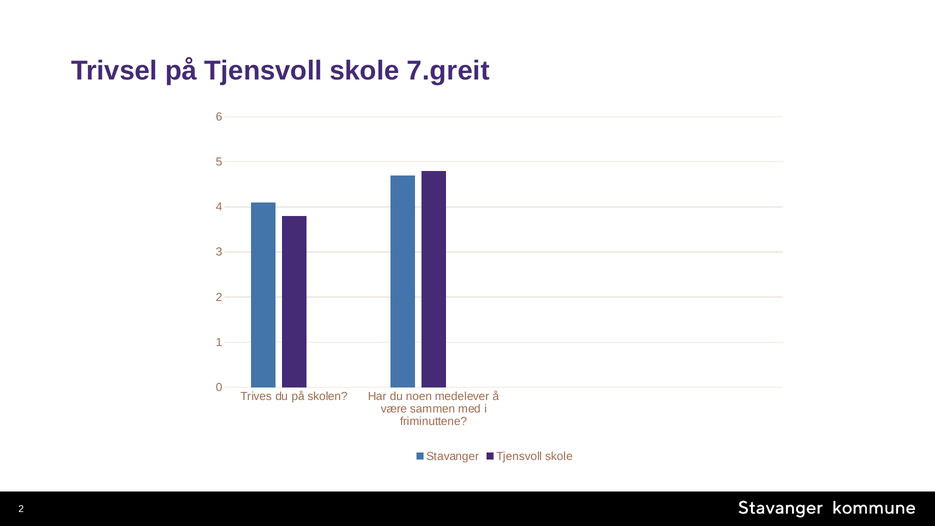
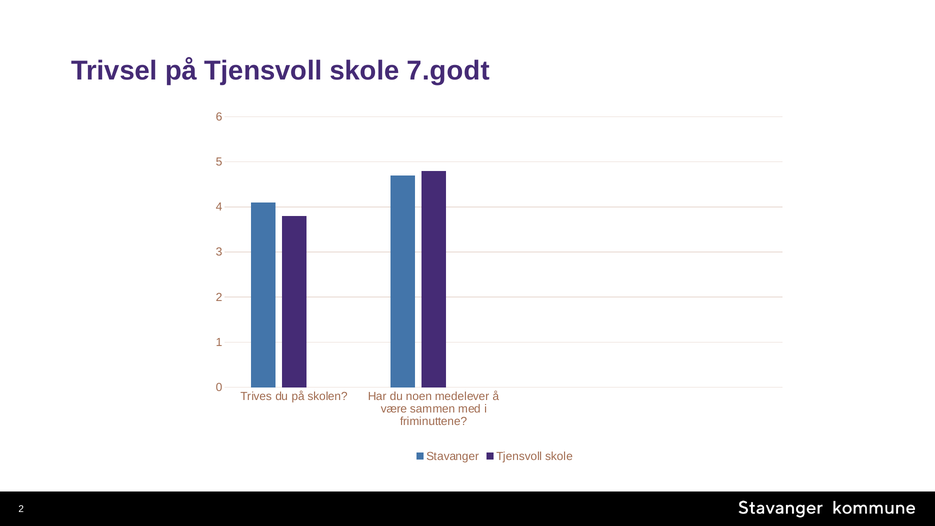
7.greit: 7.greit -> 7.godt
